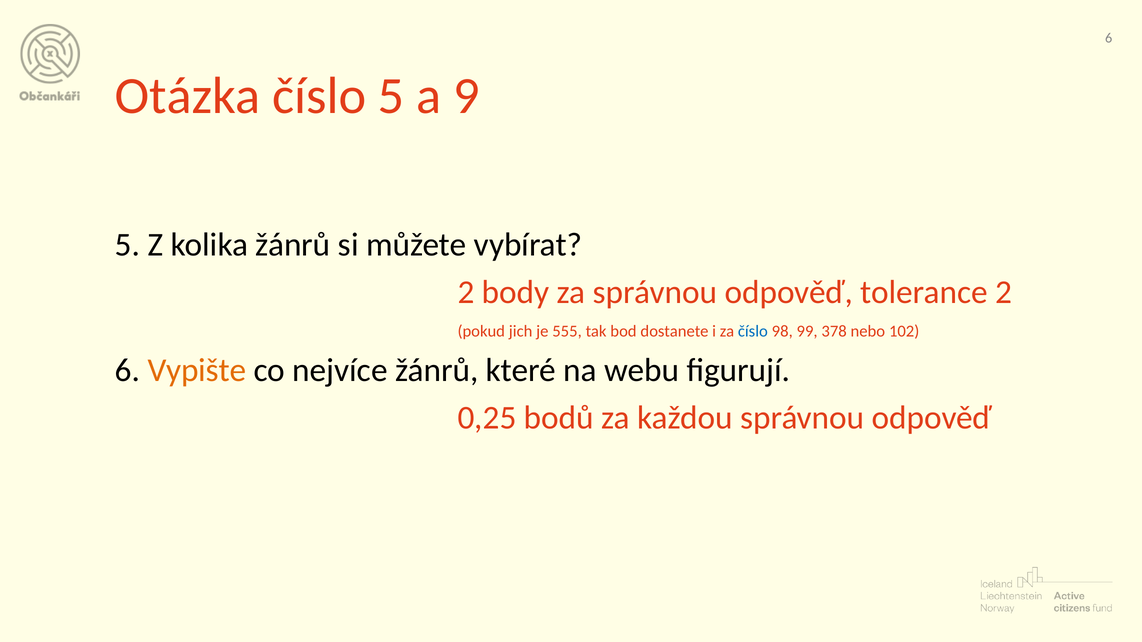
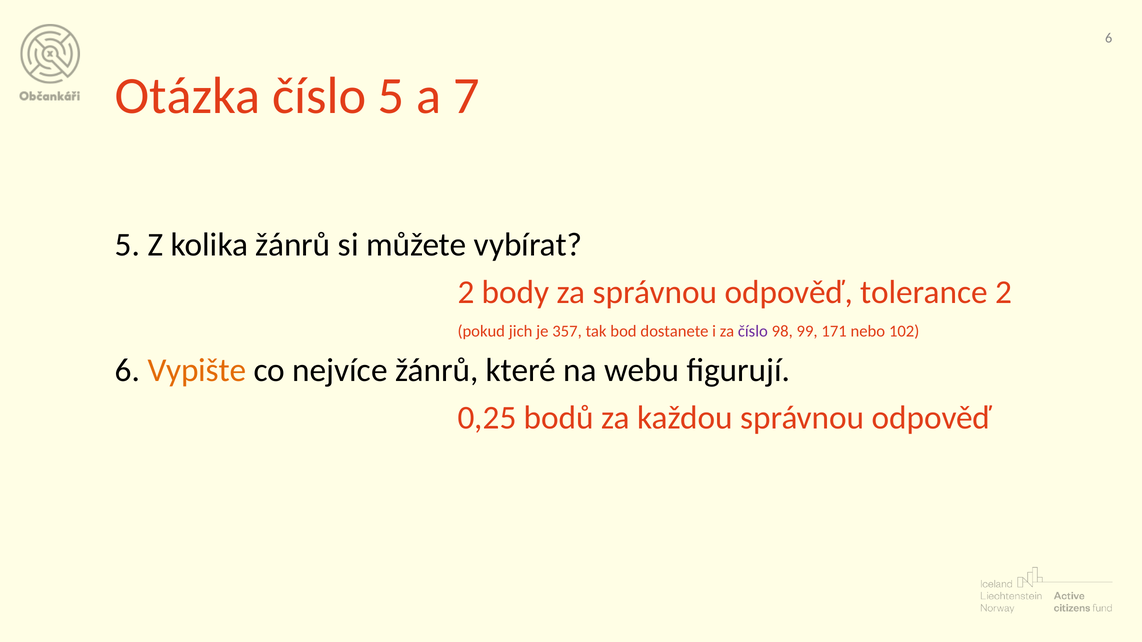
9: 9 -> 7
555: 555 -> 357
číslo at (753, 332) colour: blue -> purple
378: 378 -> 171
